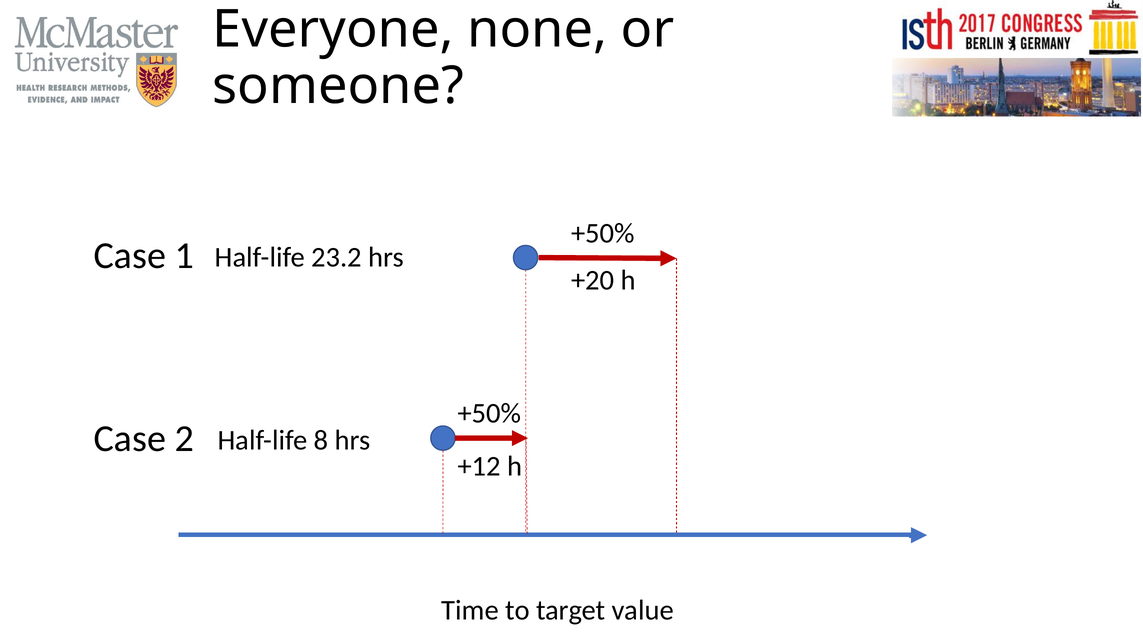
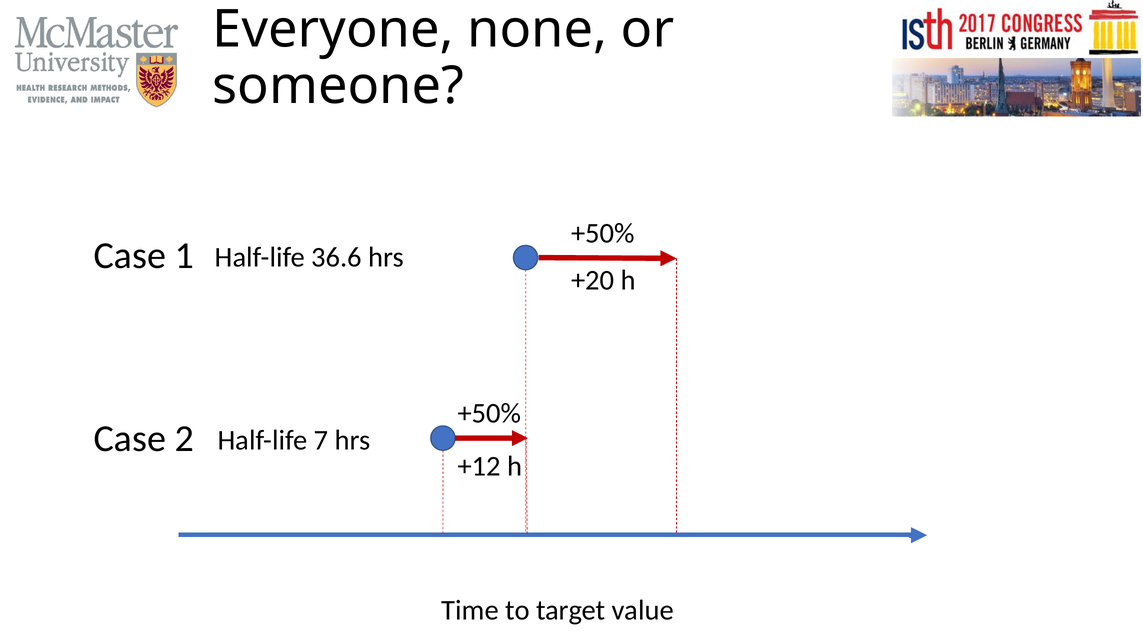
23.2: 23.2 -> 36.6
8: 8 -> 7
